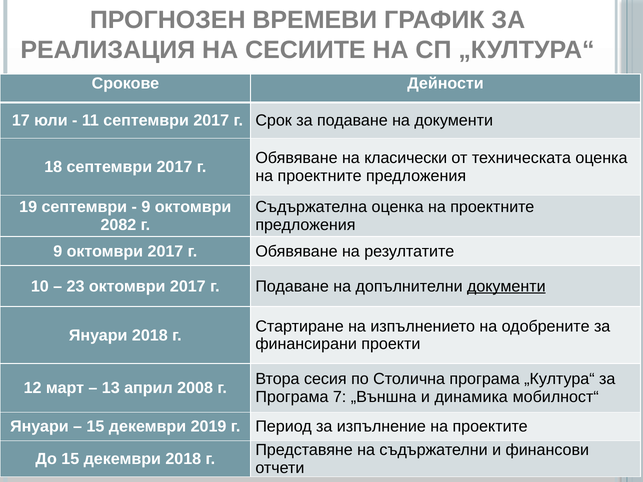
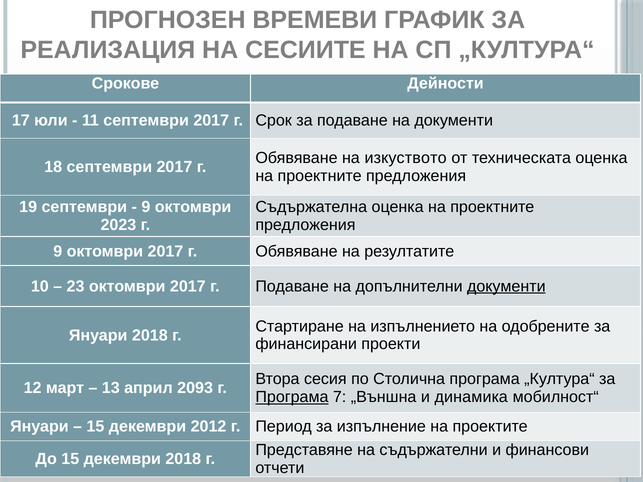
класически: класически -> изкуството
2082: 2082 -> 2023
2008: 2008 -> 2093
Програма at (292, 397) underline: none -> present
2019: 2019 -> 2012
